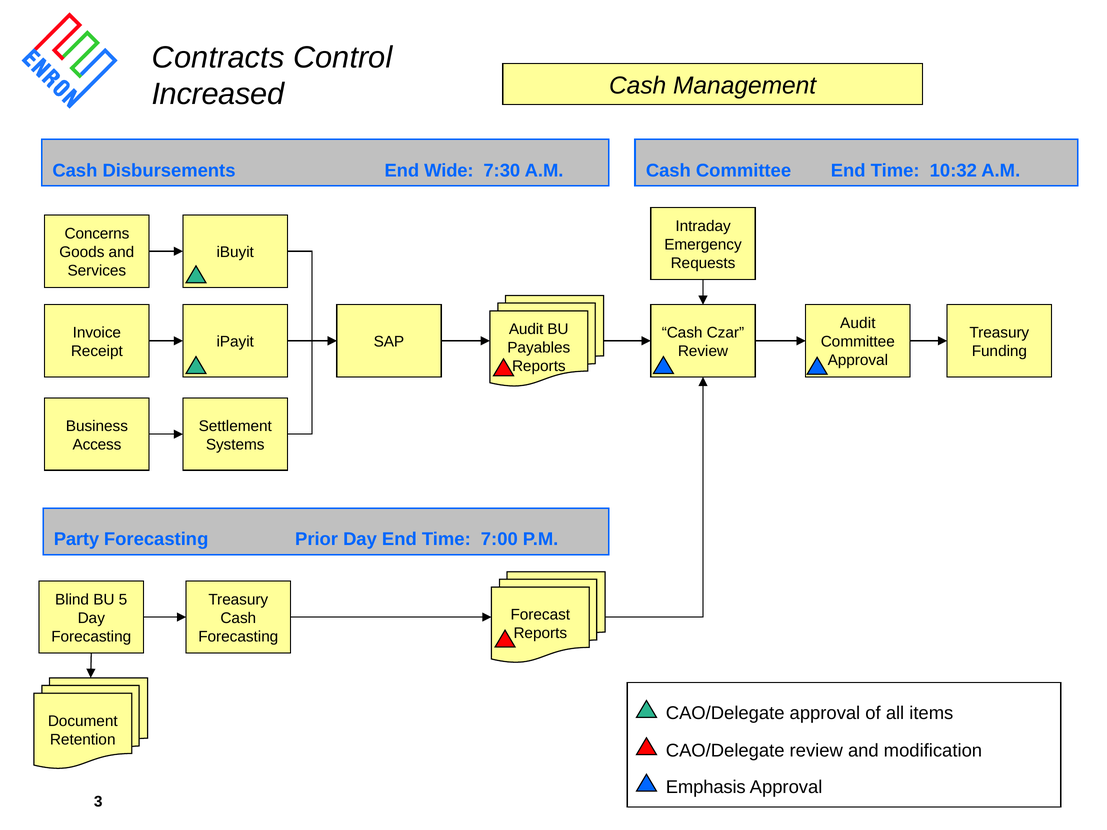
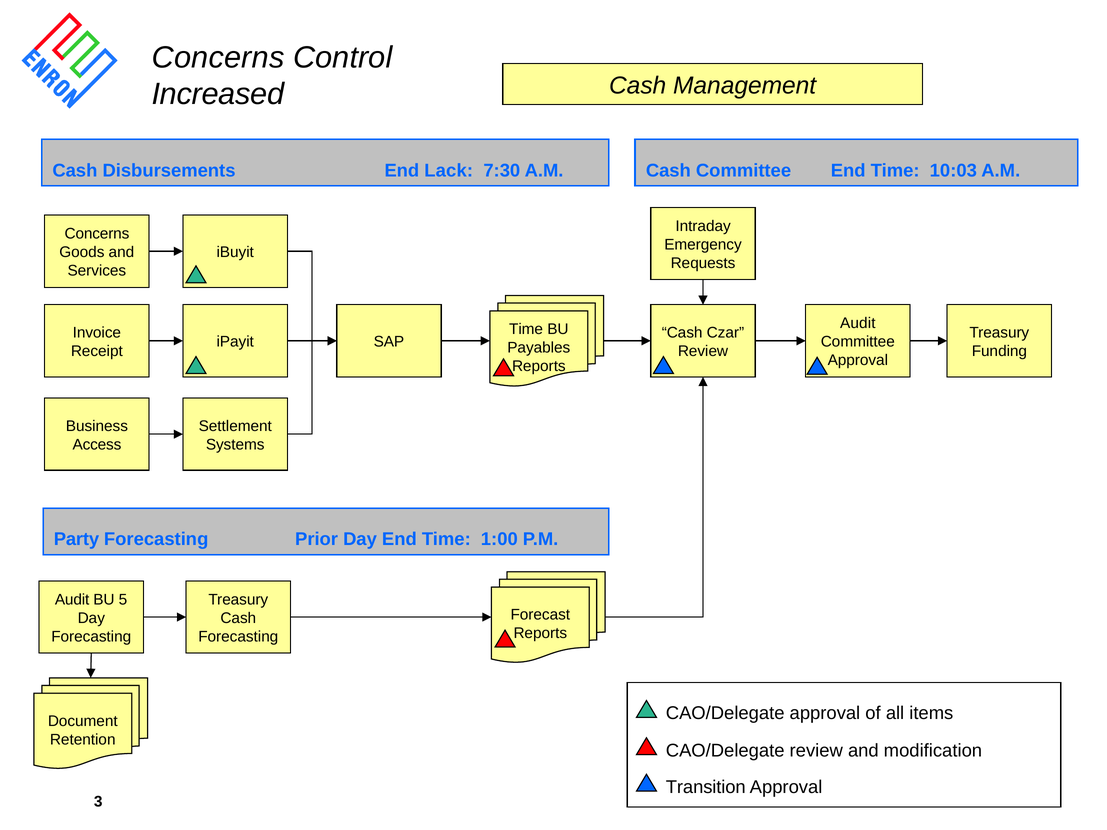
Contracts at (218, 57): Contracts -> Concerns
Wide: Wide -> Lack
10:32: 10:32 -> 10:03
Audit at (526, 329): Audit -> Time
7:00: 7:00 -> 1:00
Blind at (72, 600): Blind -> Audit
Emphasis: Emphasis -> Transition
